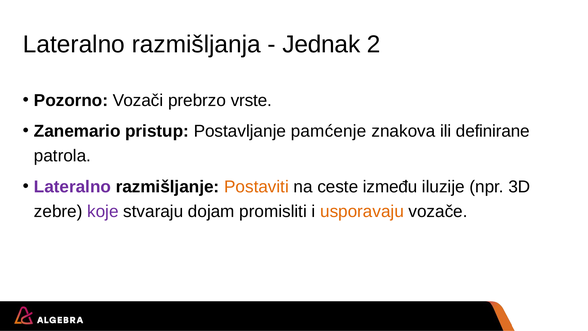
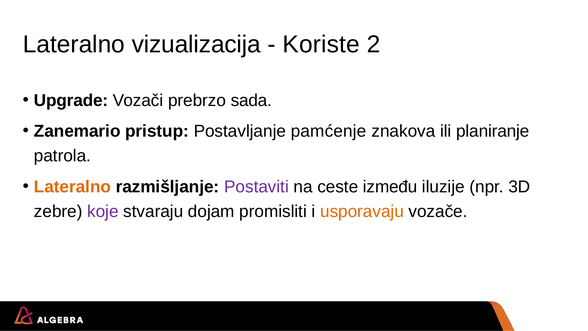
razmišljanja: razmišljanja -> vizualizacija
Jednak: Jednak -> Koriste
Pozorno: Pozorno -> Upgrade
vrste: vrste -> sada
definirane: definirane -> planiranje
Lateralno at (72, 187) colour: purple -> orange
Postaviti colour: orange -> purple
